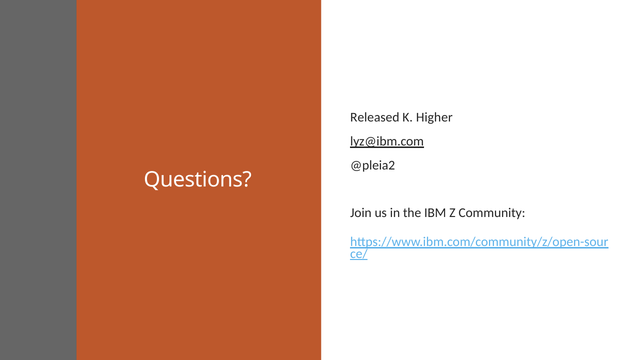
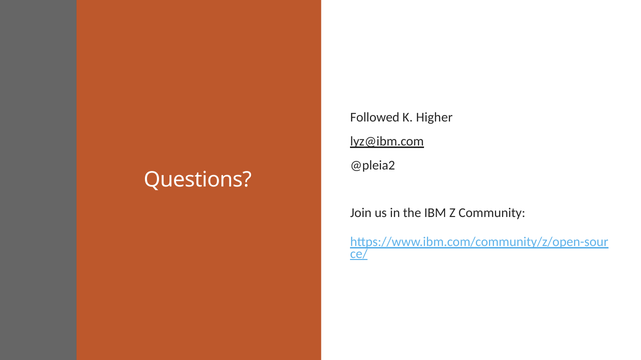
Released: Released -> Followed
